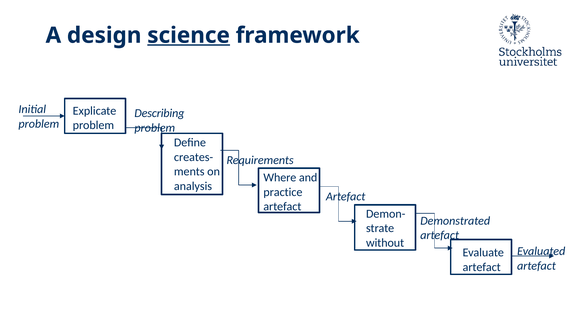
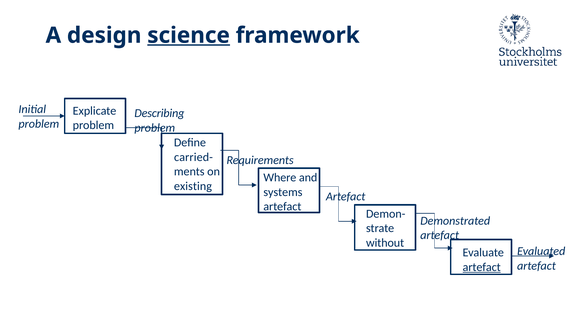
creates-: creates- -> carried-
analysis: analysis -> existing
practice: practice -> systems
artefact at (482, 267) underline: none -> present
